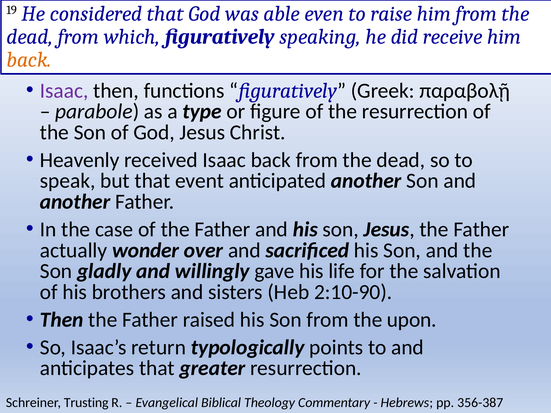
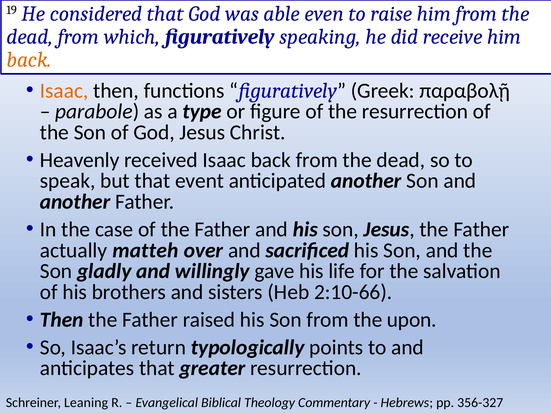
Isaac at (64, 91) colour: purple -> orange
wonder: wonder -> matteh
2:10-90: 2:10-90 -> 2:10-66
Trusting: Trusting -> Leaning
356-387: 356-387 -> 356-327
